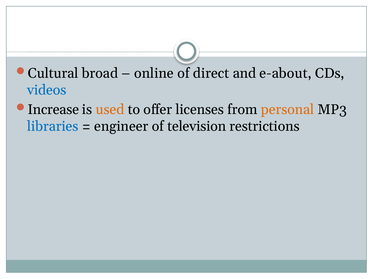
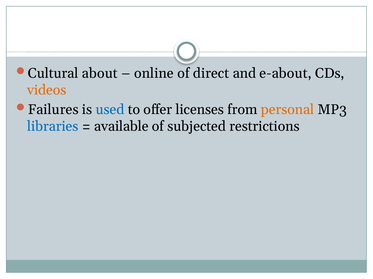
broad: broad -> about
videos colour: blue -> orange
Increase: Increase -> Failures
used colour: orange -> blue
engineer: engineer -> available
television: television -> subjected
